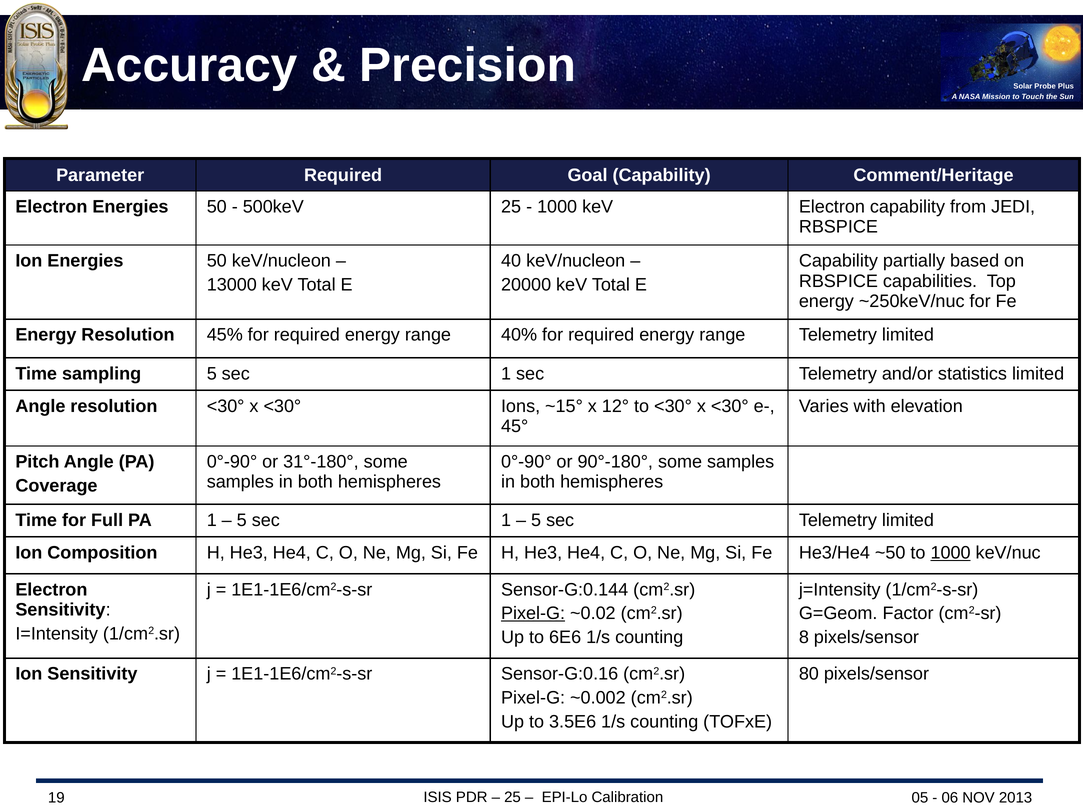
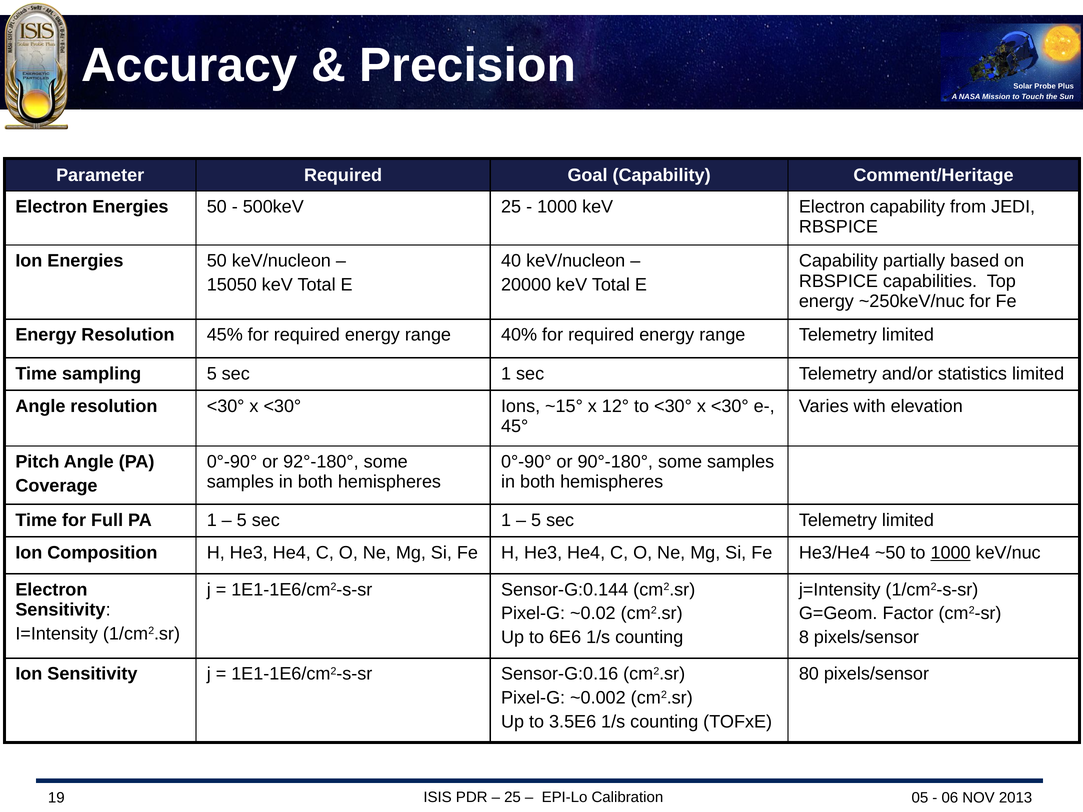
13000: 13000 -> 15050
31°-180°: 31°-180° -> 92°-180°
Pixel-G at (533, 614) underline: present -> none
